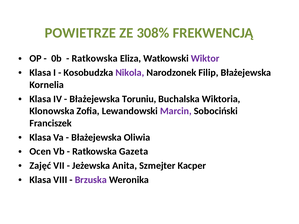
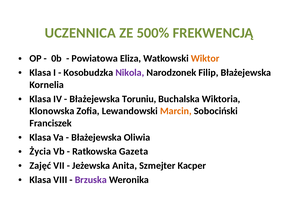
POWIETRZE: POWIETRZE -> UCZENNICA
308%: 308% -> 500%
Ratkowska at (95, 59): Ratkowska -> Powiatowa
Wiktor colour: purple -> orange
Marcin colour: purple -> orange
Ocen: Ocen -> Życia
